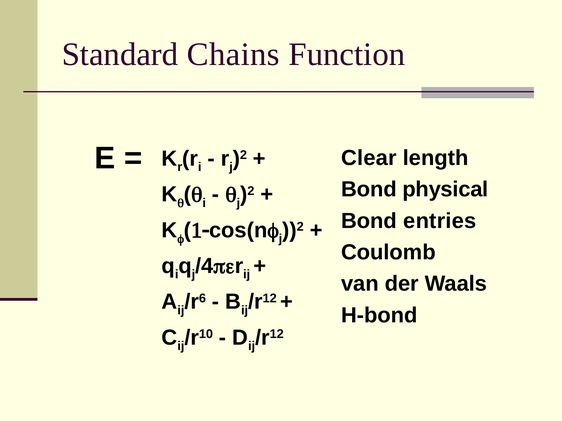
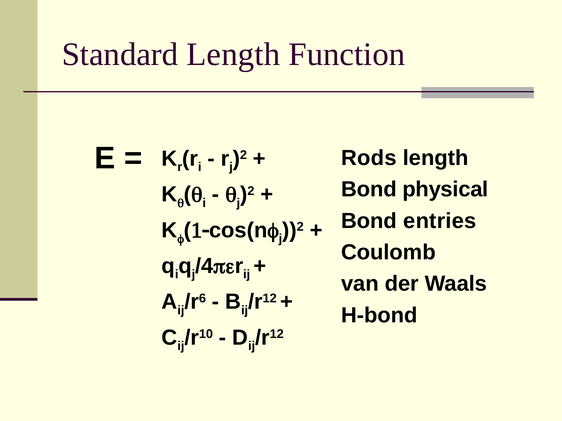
Standard Chains: Chains -> Length
Clear: Clear -> Rods
